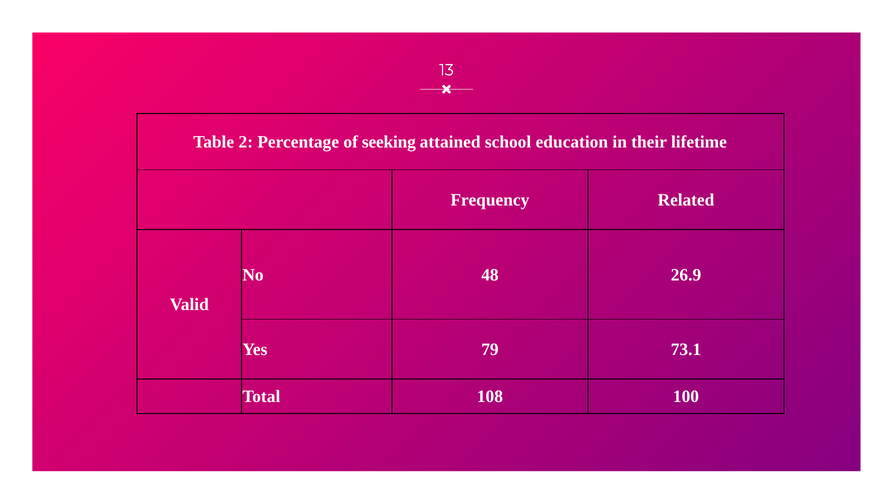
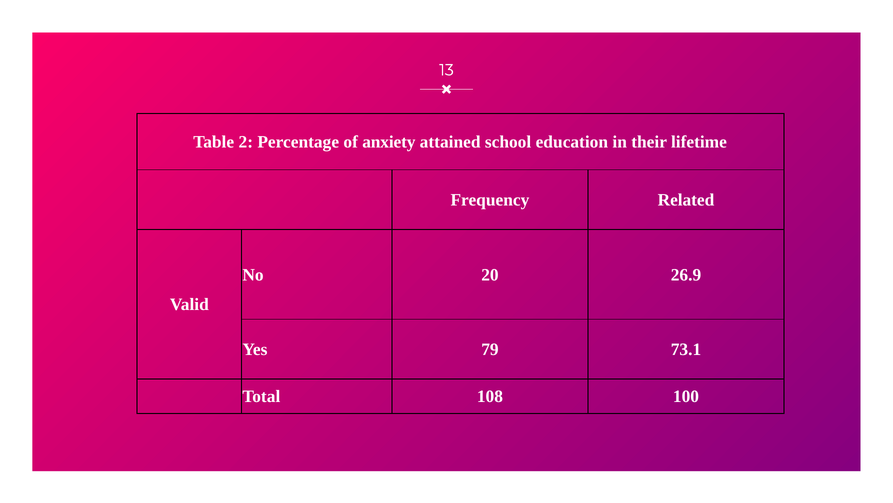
seeking: seeking -> anxiety
48: 48 -> 20
